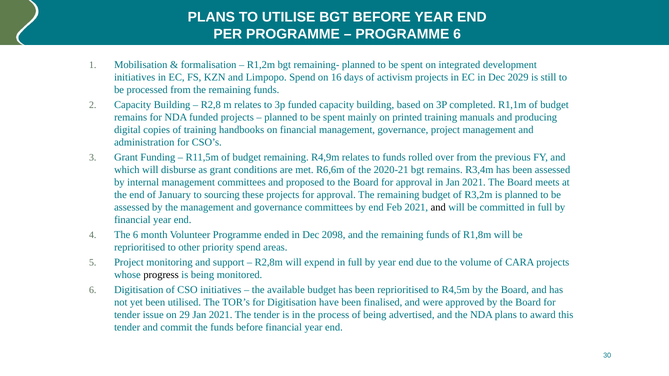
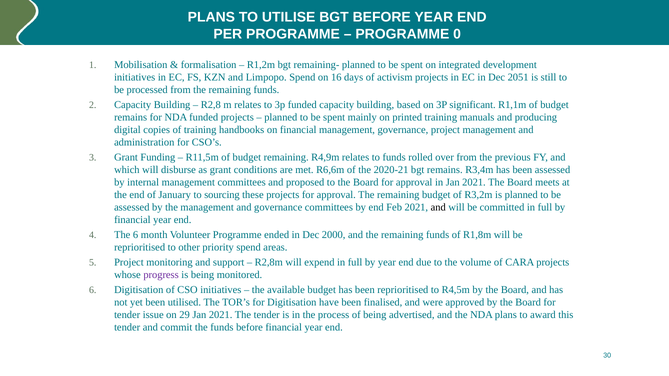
PROGRAMME 6: 6 -> 0
2029: 2029 -> 2051
completed: completed -> significant
2098: 2098 -> 2000
progress colour: black -> purple
